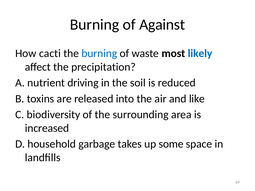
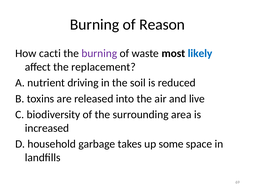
Against: Against -> Reason
burning at (99, 53) colour: blue -> purple
precipitation: precipitation -> replacement
like: like -> live
